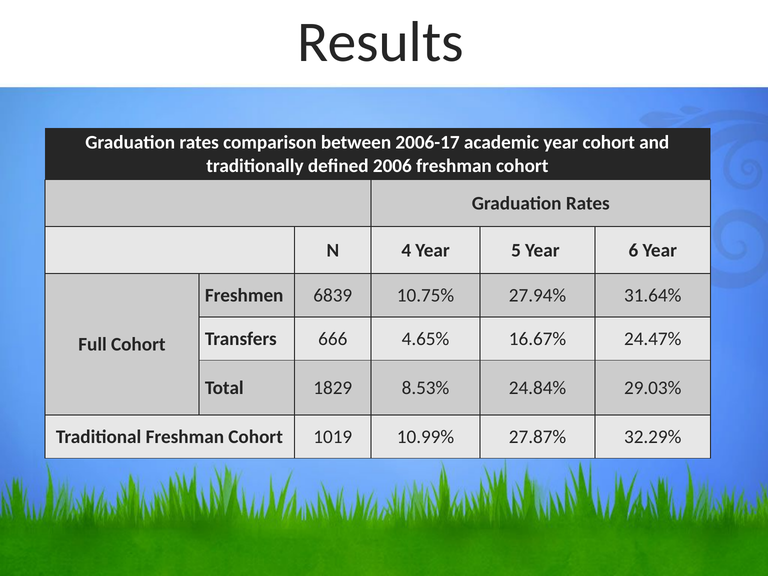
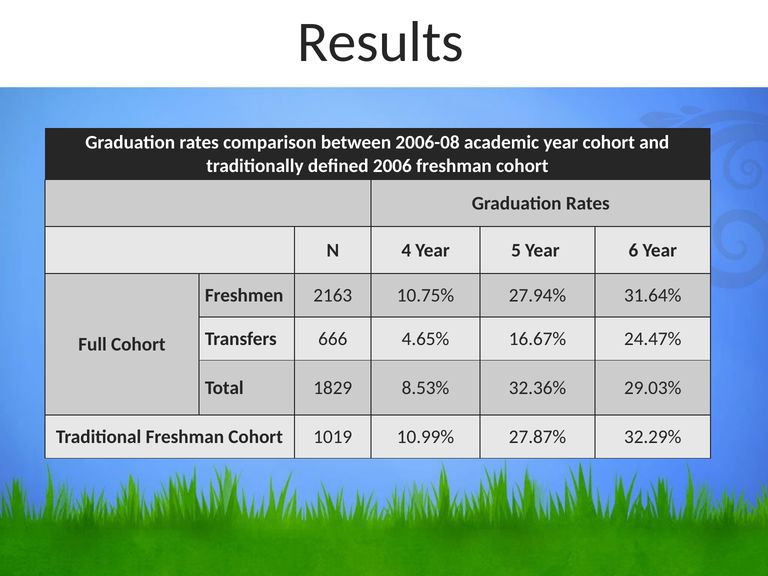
2006-17: 2006-17 -> 2006-08
6839: 6839 -> 2163
24.84%: 24.84% -> 32.36%
